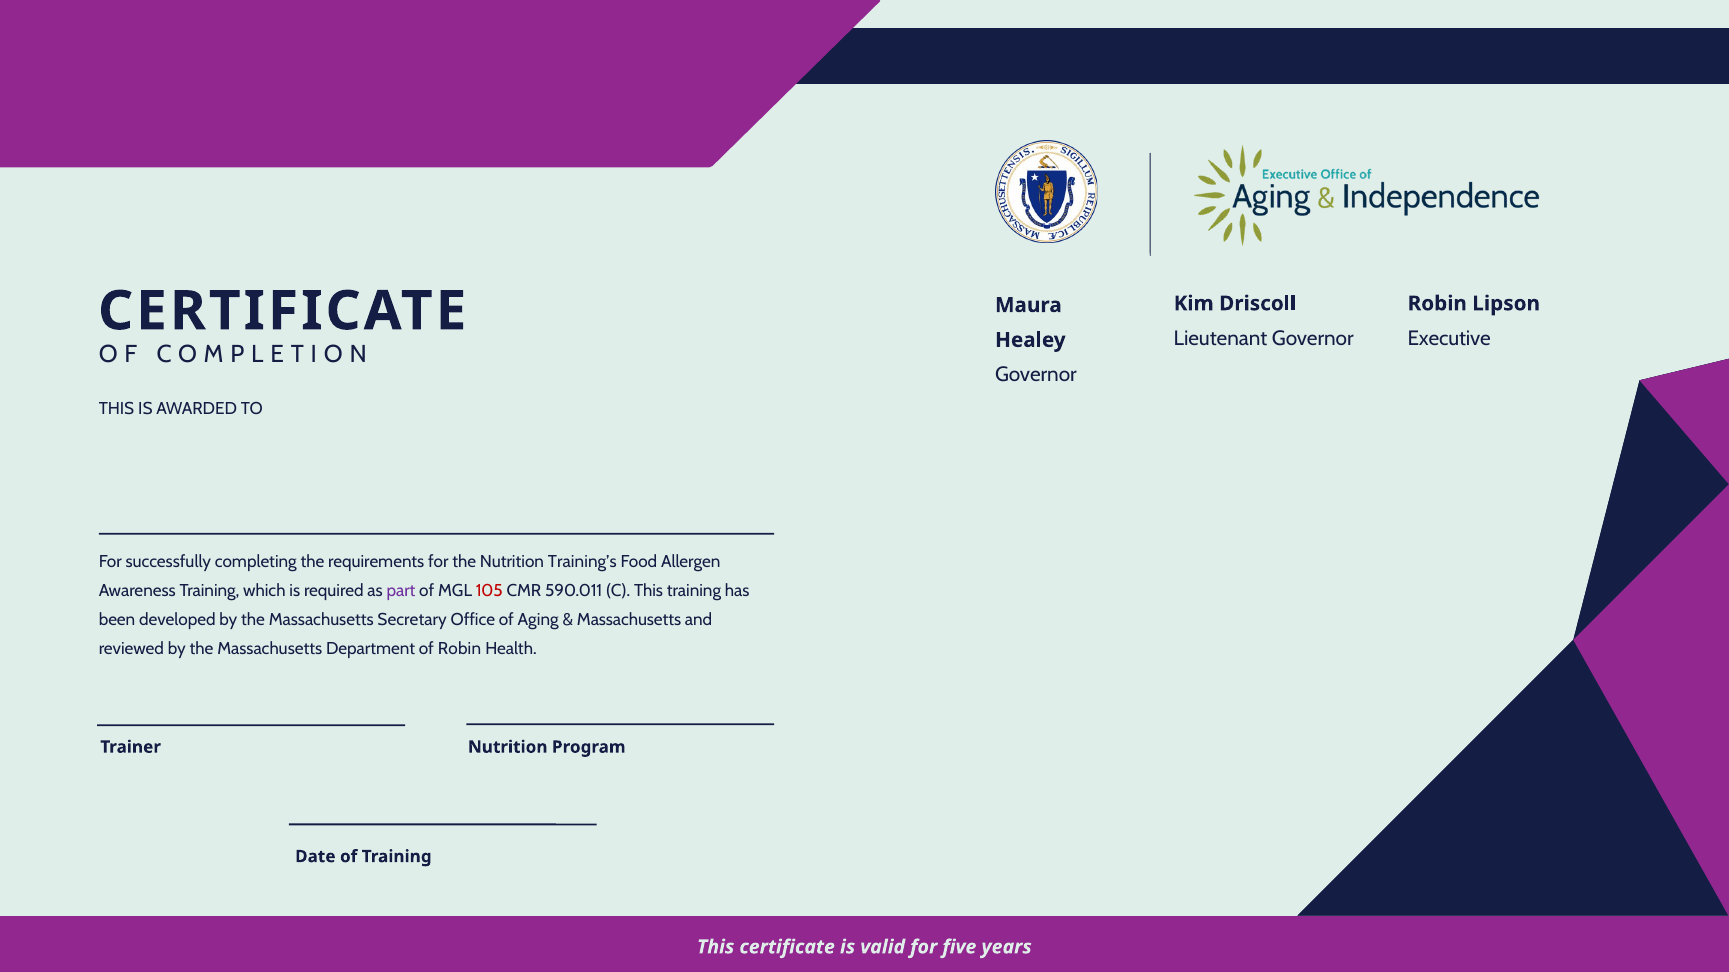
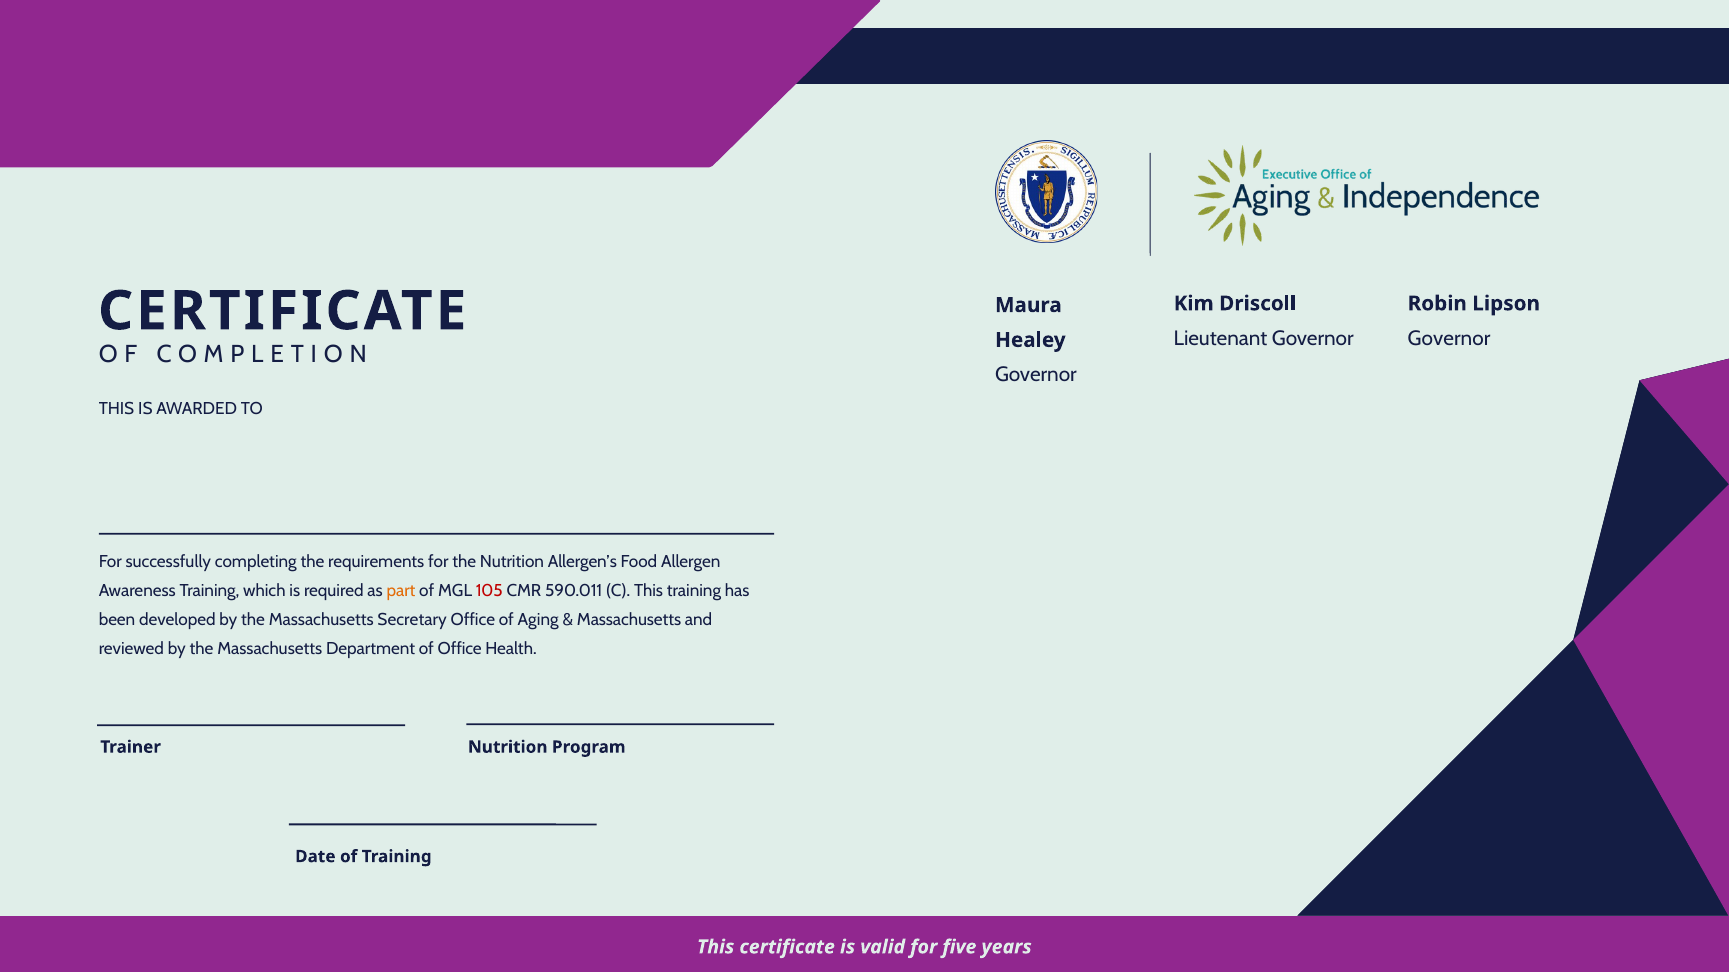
Executive at (1449, 339): Executive -> Governor
Training’s: Training’s -> Allergen’s
part colour: purple -> orange
of Robin: Robin -> Office
